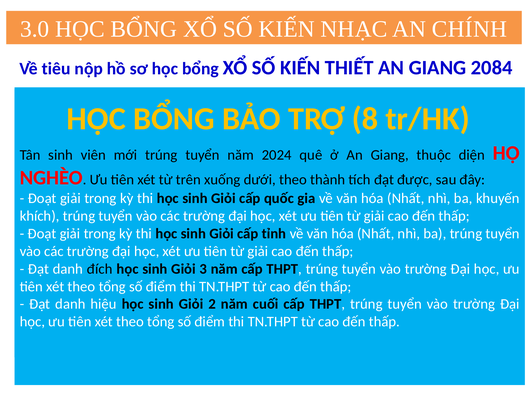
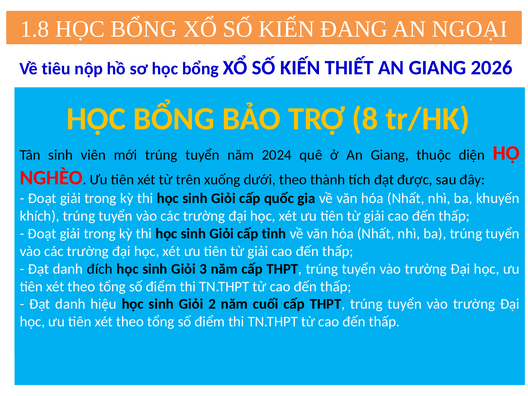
3.0: 3.0 -> 1.8
NHẠC: NHẠC -> ĐANG
CHÍNH: CHÍNH -> NGOẠI
2084: 2084 -> 2026
